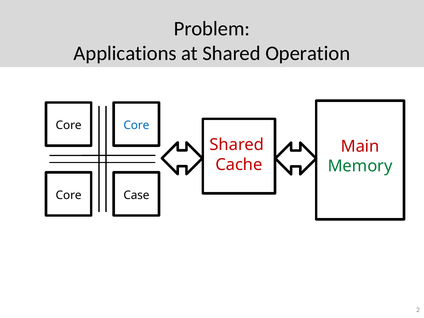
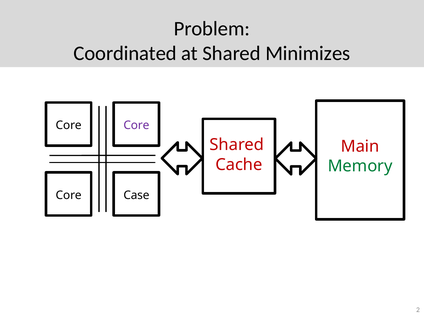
Applications: Applications -> Coordinated
Operation: Operation -> Minimizes
Core at (136, 125) colour: blue -> purple
